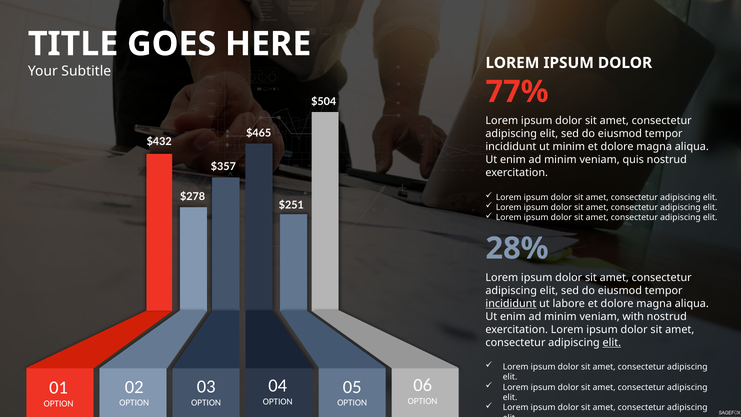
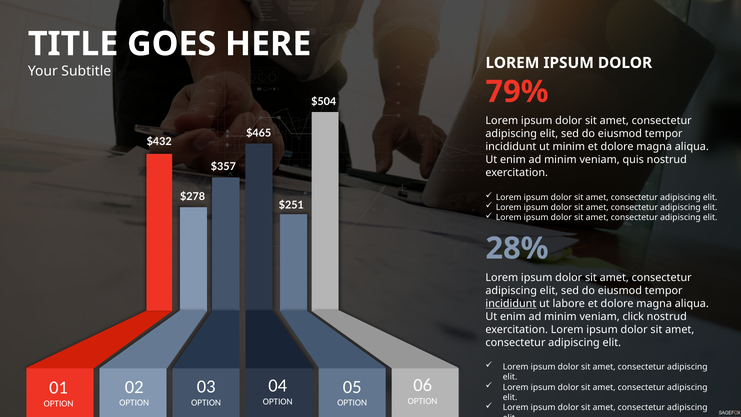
77%: 77% -> 79%
with: with -> click
elit at (612, 342) underline: present -> none
